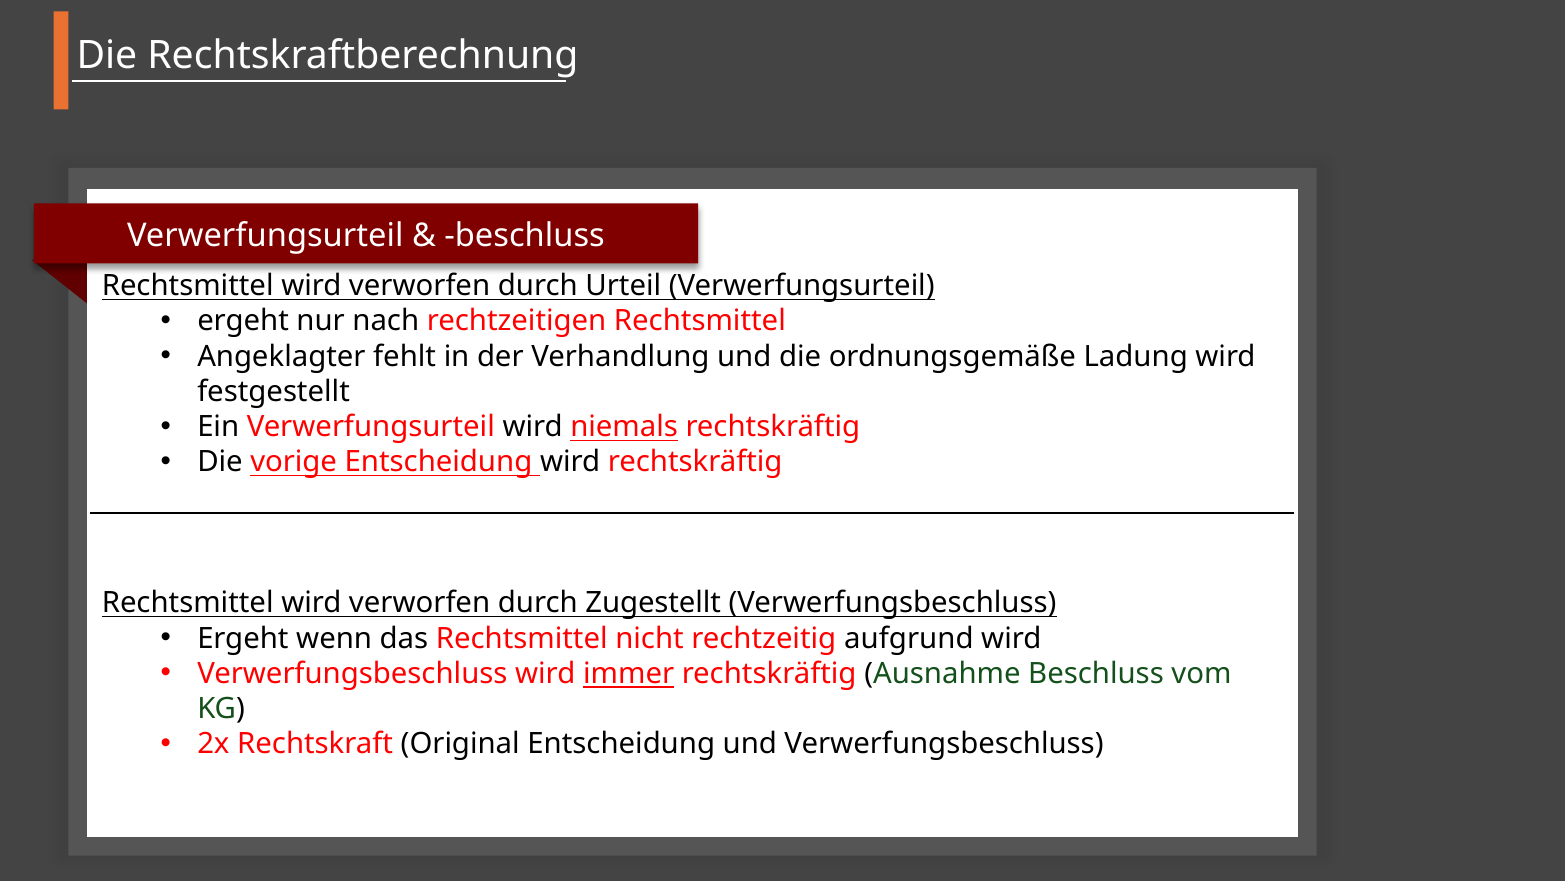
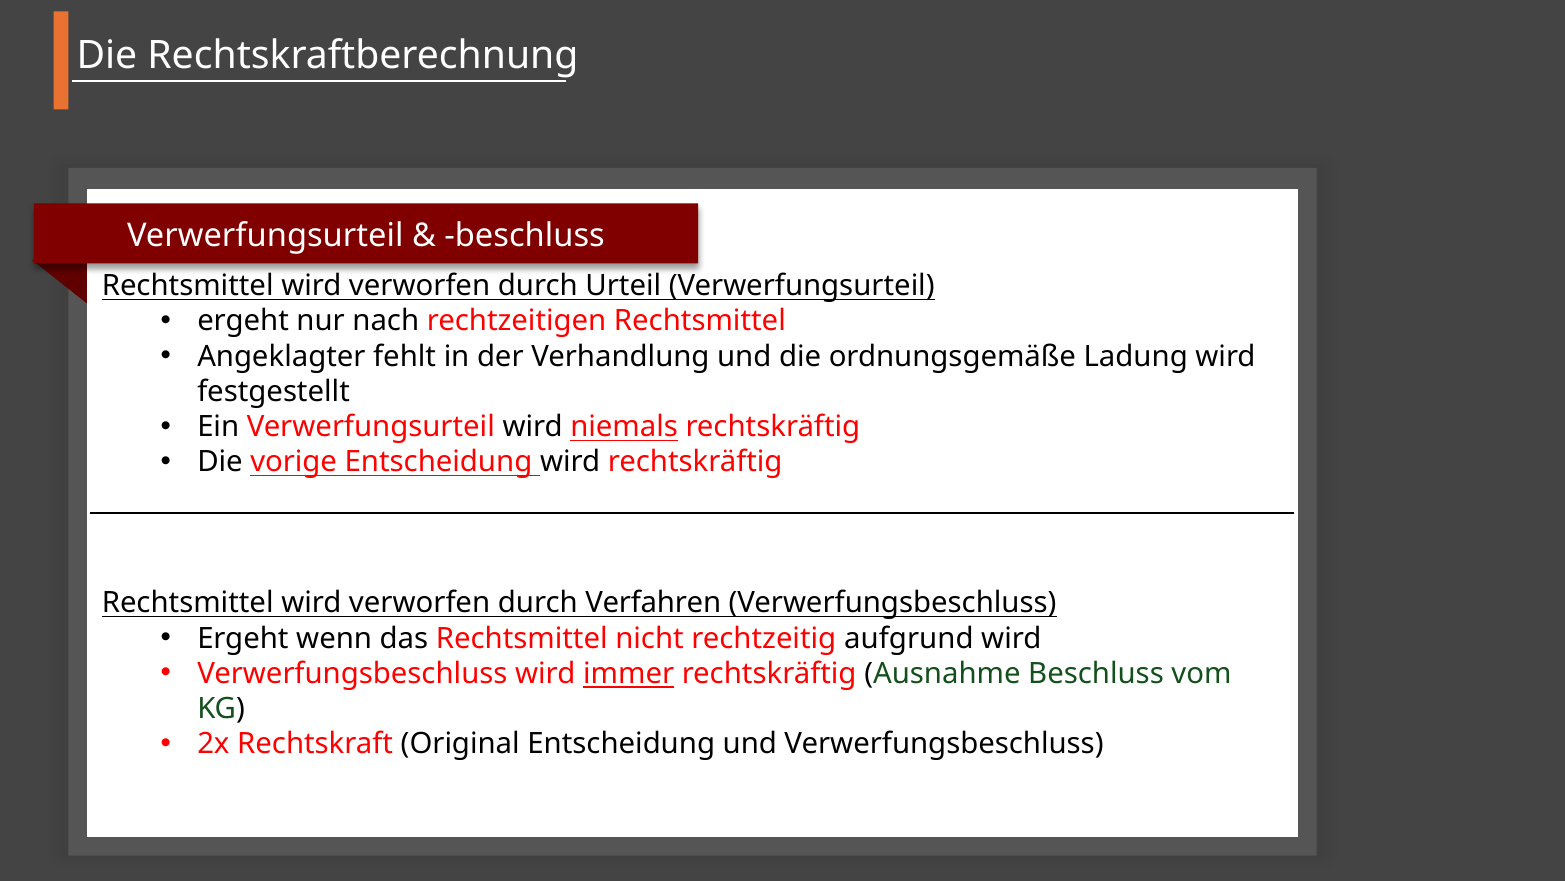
Zugestellt: Zugestellt -> Verfahren
